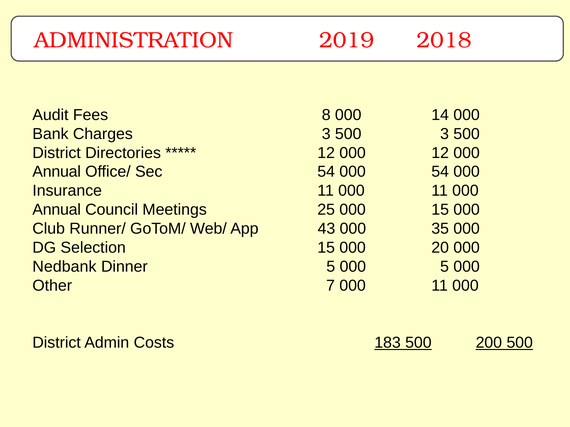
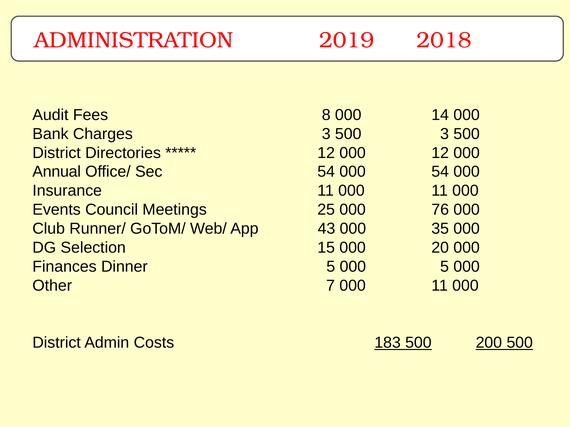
Annual at (57, 210): Annual -> Events
000 15: 15 -> 76
Nedbank: Nedbank -> Finances
